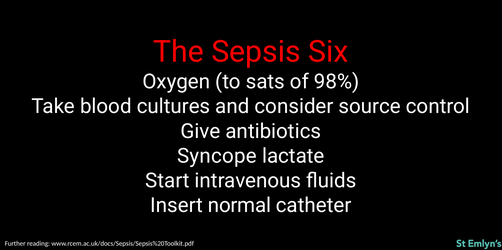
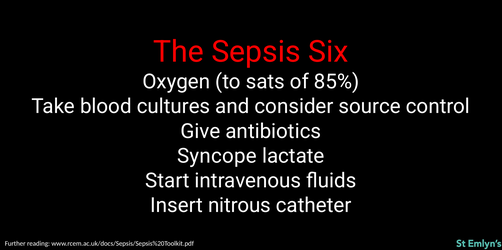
98%: 98% -> 85%
normal: normal -> nitrous
